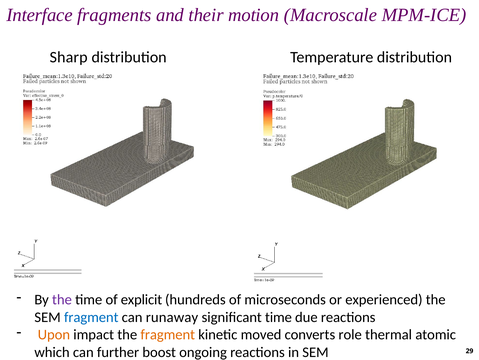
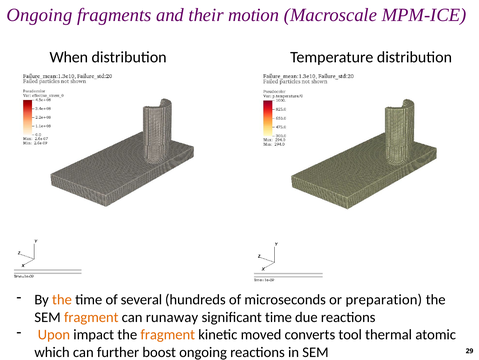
Interface at (40, 15): Interface -> Ongoing
Sharp: Sharp -> When
the at (62, 299) colour: purple -> orange
explicit: explicit -> several
experienced: experienced -> preparation
fragment at (91, 317) colour: blue -> orange
role: role -> tool
